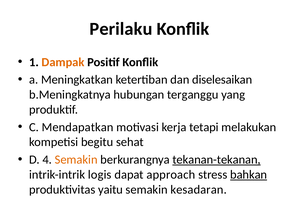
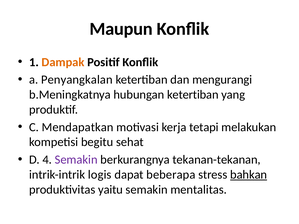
Perilaku: Perilaku -> Maupun
Meningkatkan: Meningkatkan -> Penyangkalan
diselesaikan: diselesaikan -> mengurangi
hubungan terganggu: terganggu -> ketertiban
Semakin at (76, 160) colour: orange -> purple
tekanan-tekanan underline: present -> none
approach: approach -> beberapa
kesadaran: kesadaran -> mentalitas
